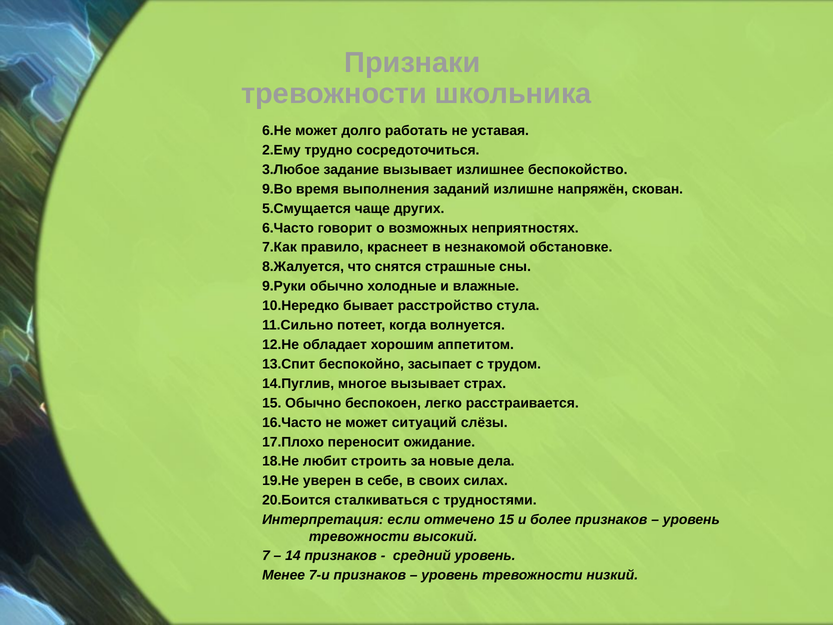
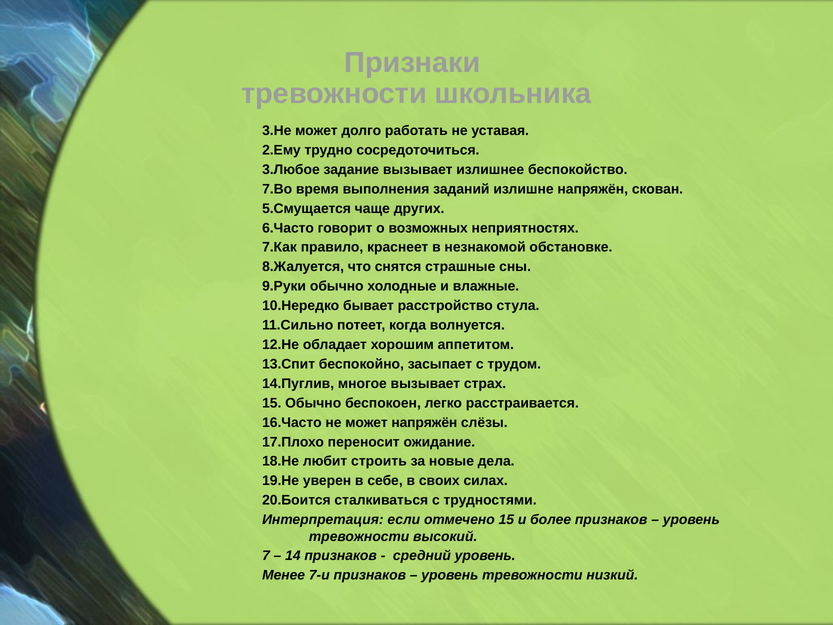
6.Не: 6.Не -> 3.Не
9.Во: 9.Во -> 7.Во
может ситуаций: ситуаций -> напряжён
